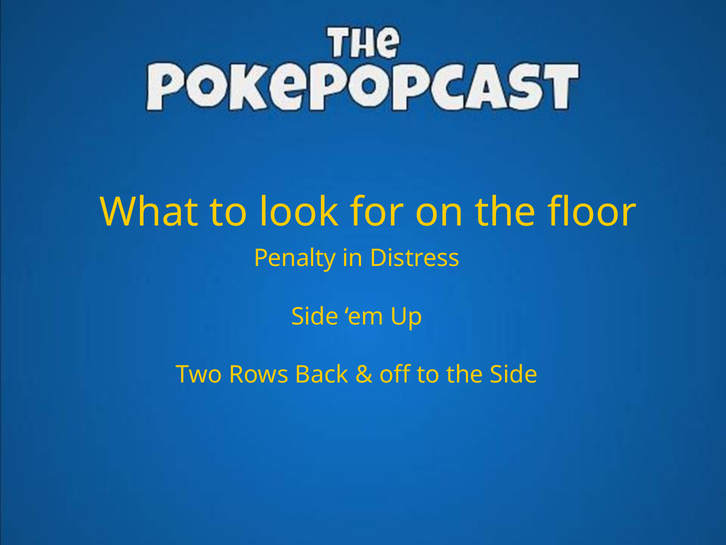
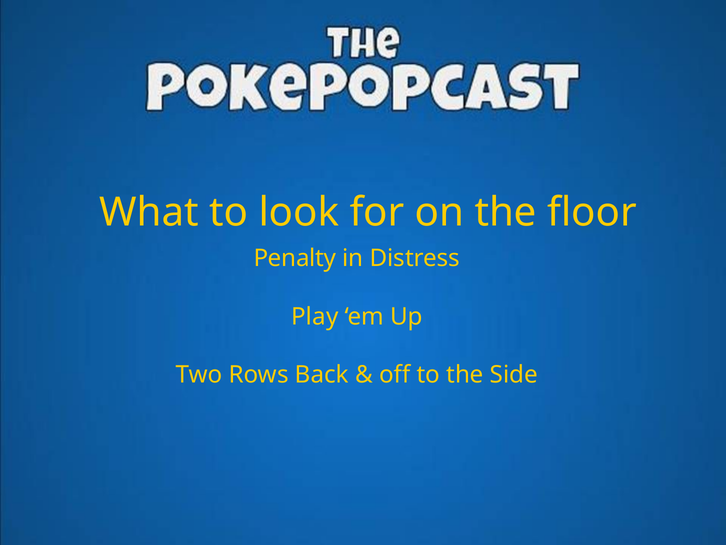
Side at (315, 316): Side -> Play
